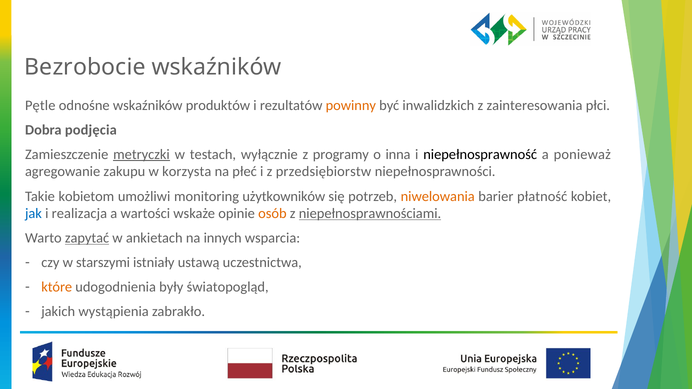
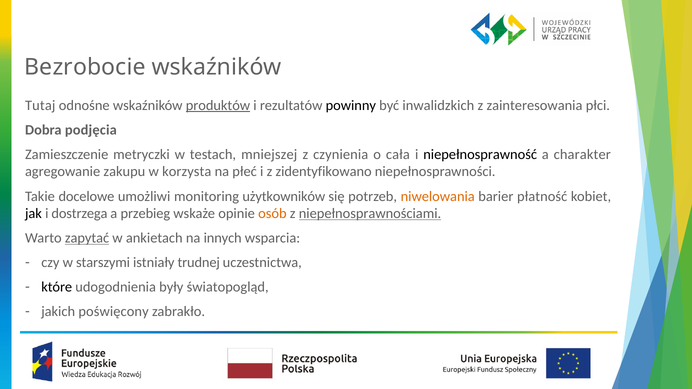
Pętle: Pętle -> Tutaj
produktów underline: none -> present
powinny colour: orange -> black
metryczki underline: present -> none
wyłącznie: wyłącznie -> mniejszej
programy: programy -> czynienia
inna: inna -> cała
ponieważ: ponieważ -> charakter
przedsiębiorstw: przedsiębiorstw -> zidentyfikowano
kobietom: kobietom -> docelowe
jak colour: blue -> black
realizacja: realizacja -> dostrzega
wartości: wartości -> przebieg
ustawą: ustawą -> trudnej
które colour: orange -> black
wystąpienia: wystąpienia -> poświęcony
